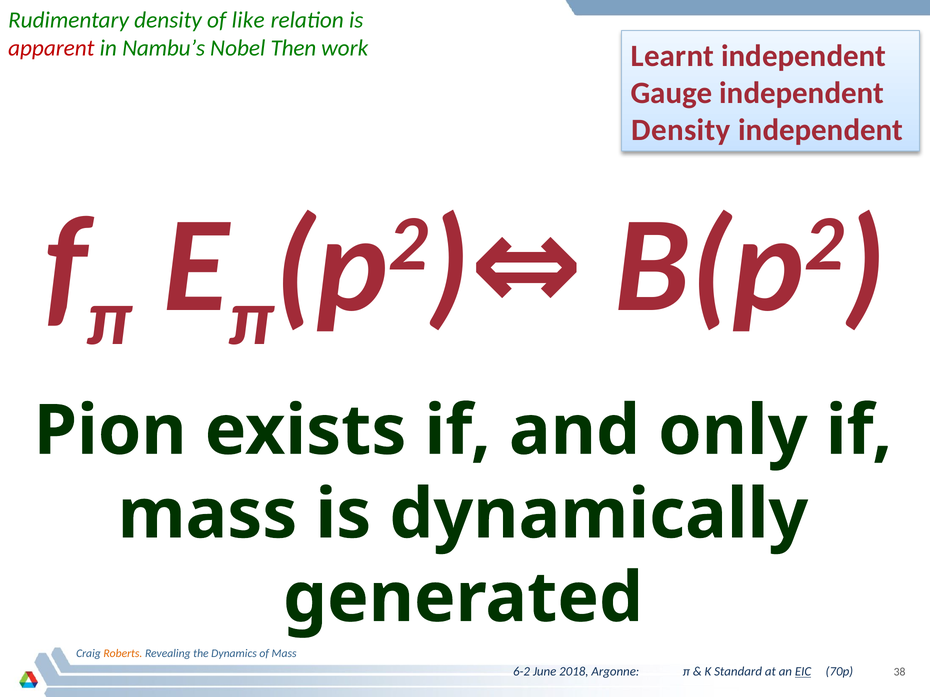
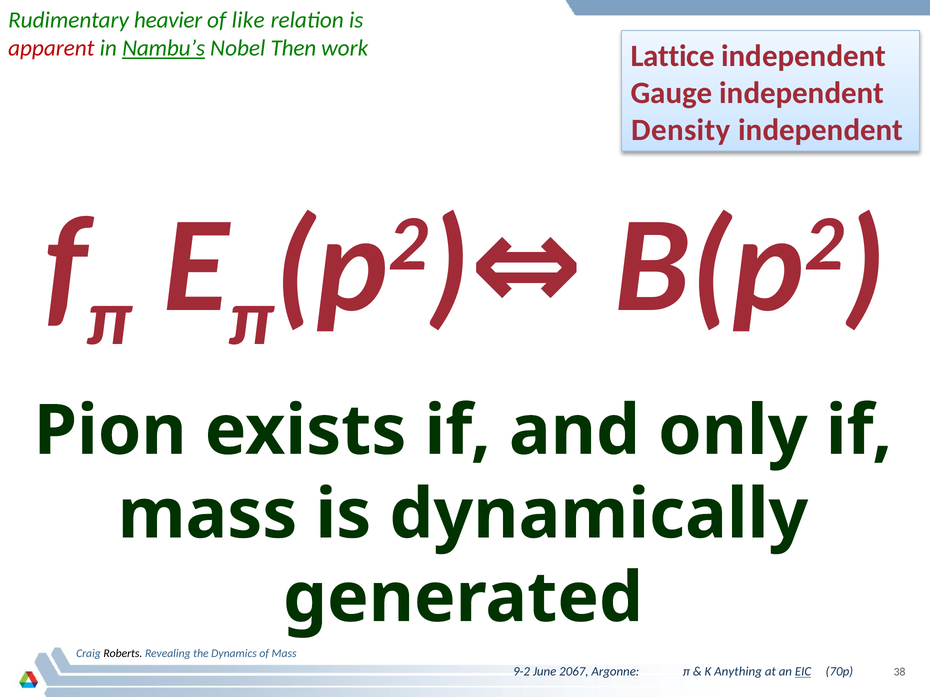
Rudimentary density: density -> heavier
Nambu’s underline: none -> present
Learnt: Learnt -> Lattice
Roberts colour: orange -> black
6-2: 6-2 -> 9-2
2018: 2018 -> 2067
Standard: Standard -> Anything
